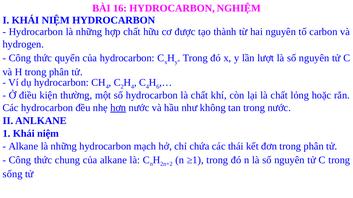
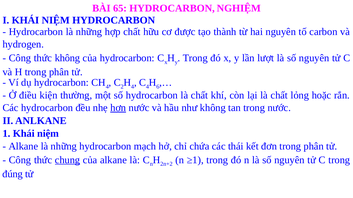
16: 16 -> 65
thức quyển: quyển -> không
chung underline: none -> present
sống: sống -> đúng
